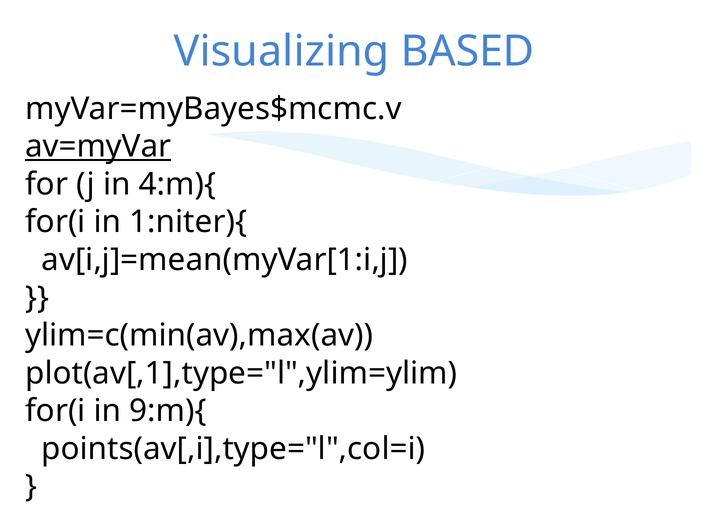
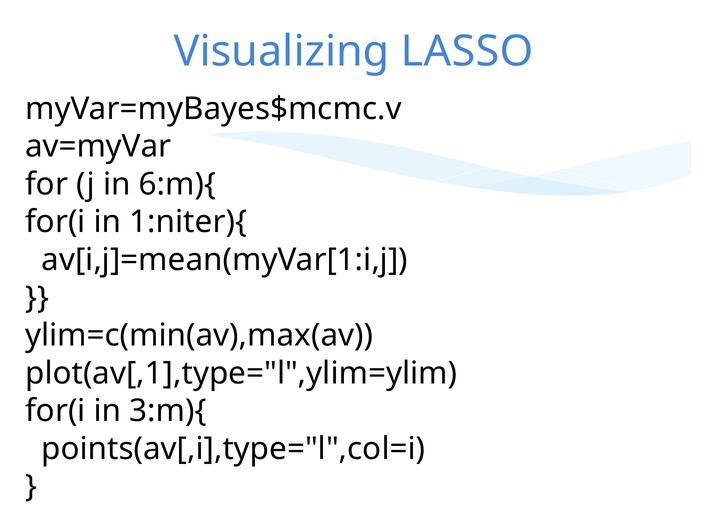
BASED: BASED -> LASSO
av=myVar underline: present -> none
4:m){: 4:m){ -> 6:m){
9:m){: 9:m){ -> 3:m){
